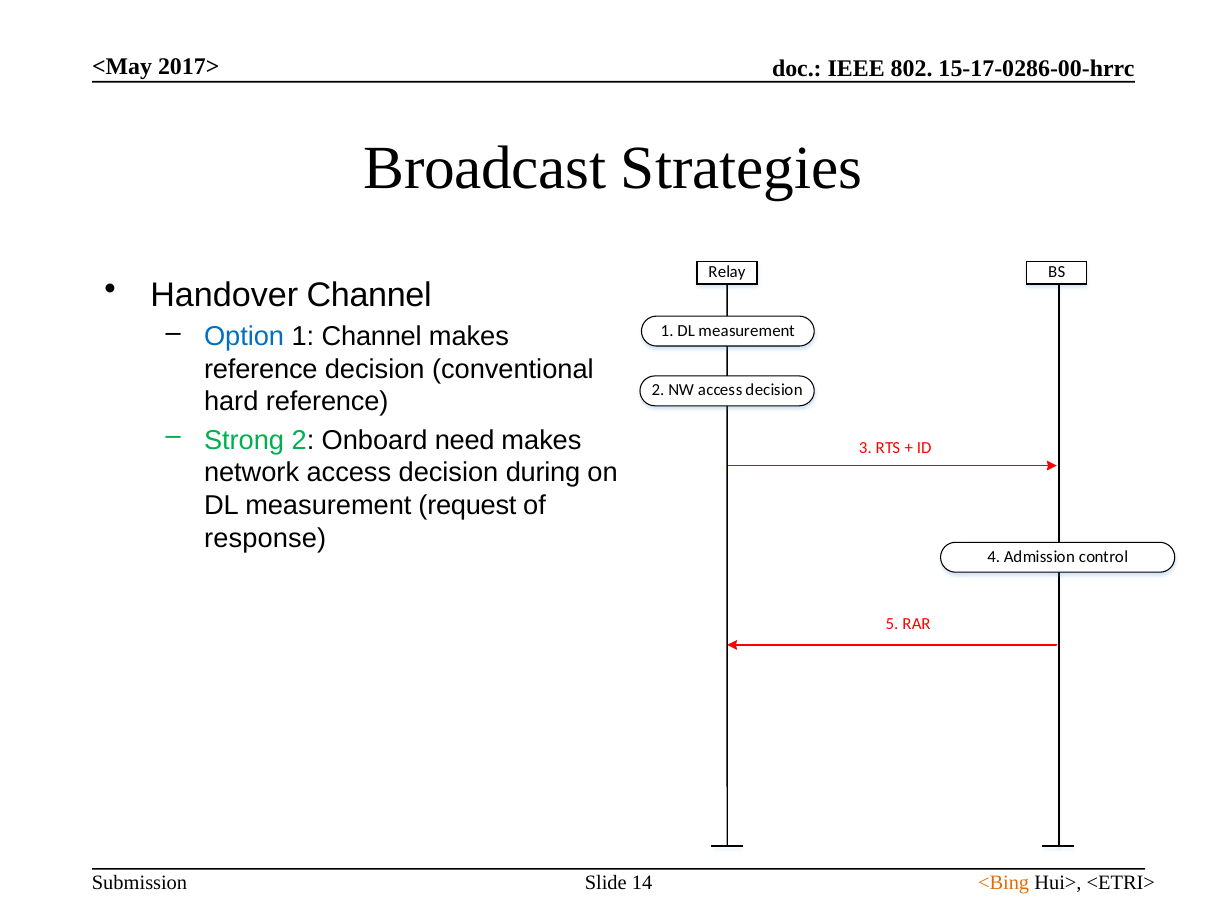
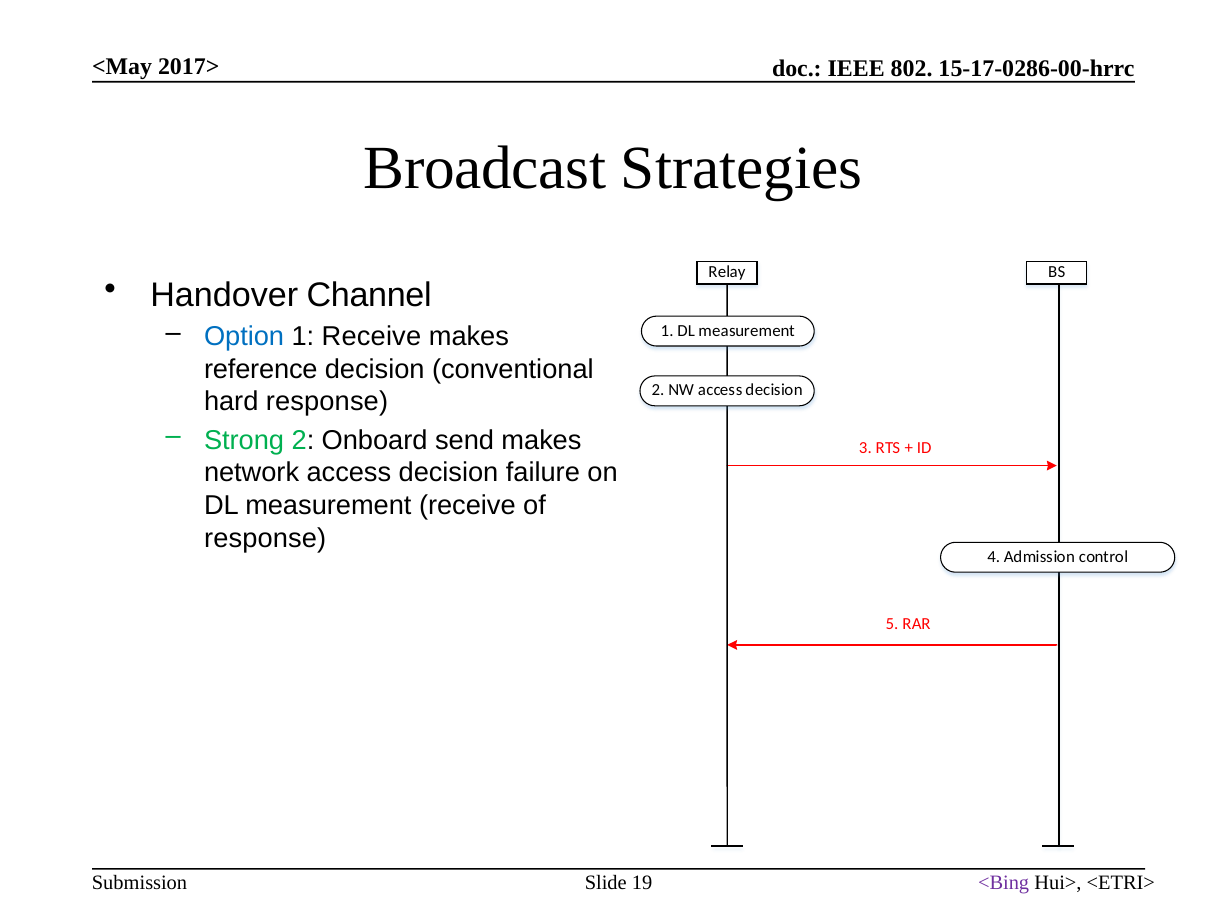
1 Channel: Channel -> Receive
hard reference: reference -> response
need: need -> send
during: during -> failure
measurement request: request -> receive
<Bing colour: orange -> purple
14: 14 -> 19
